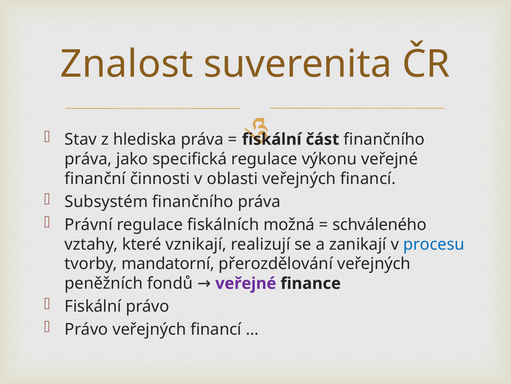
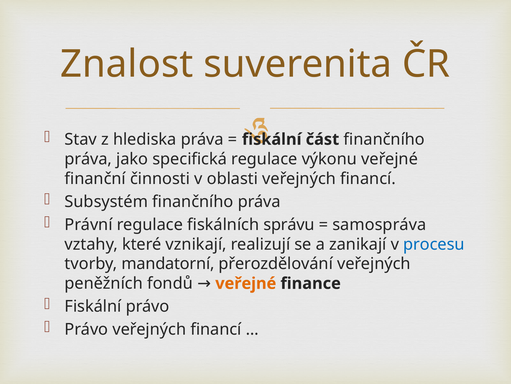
možná: možná -> správu
schváleného: schváleného -> samospráva
veřejné at (246, 283) colour: purple -> orange
